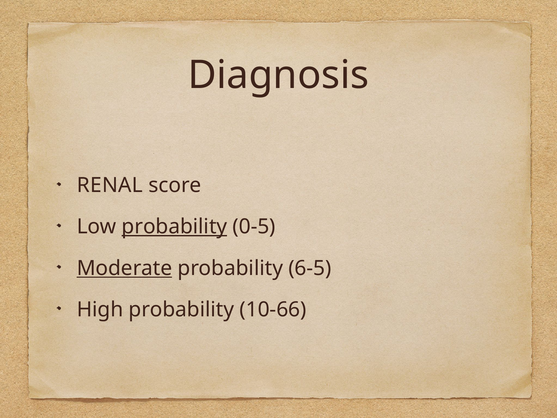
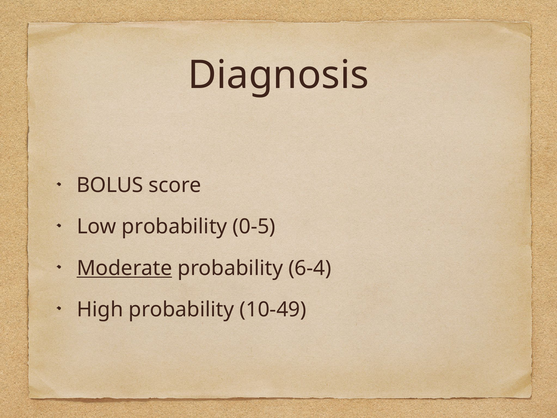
RENAL: RENAL -> BOLUS
probability at (174, 227) underline: present -> none
6-5: 6-5 -> 6-4
10-66: 10-66 -> 10-49
